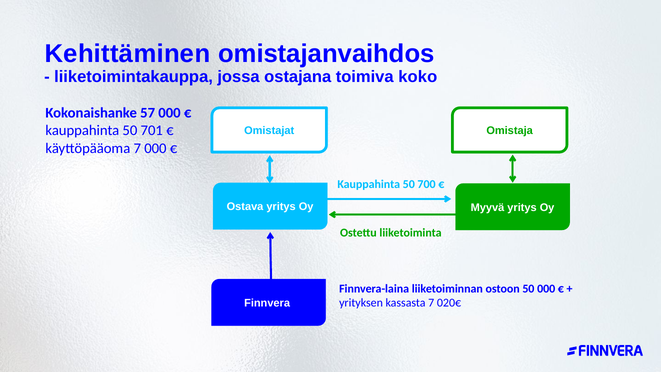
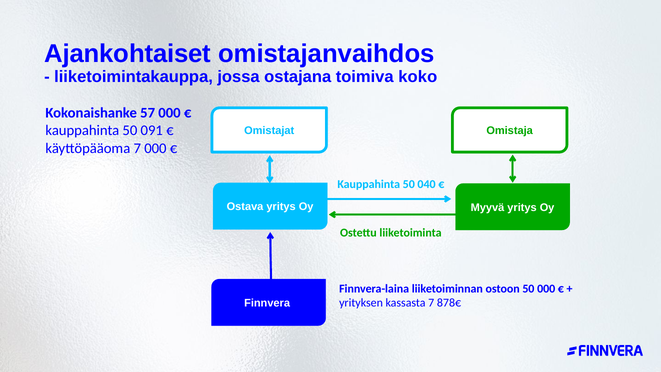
Kehittäminen: Kehittäminen -> Ajankohtaiset
701: 701 -> 091
700: 700 -> 040
020€: 020€ -> 878€
